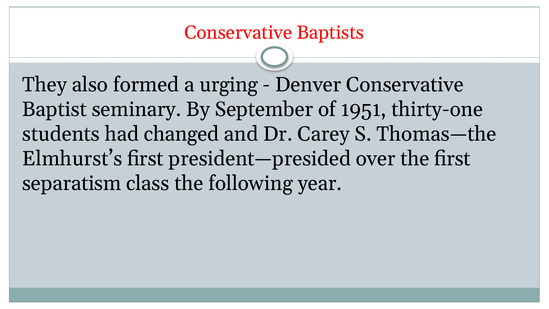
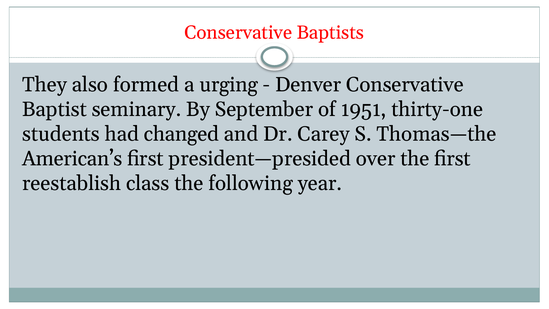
Elmhurst’s: Elmhurst’s -> American’s
separatism: separatism -> reestablish
